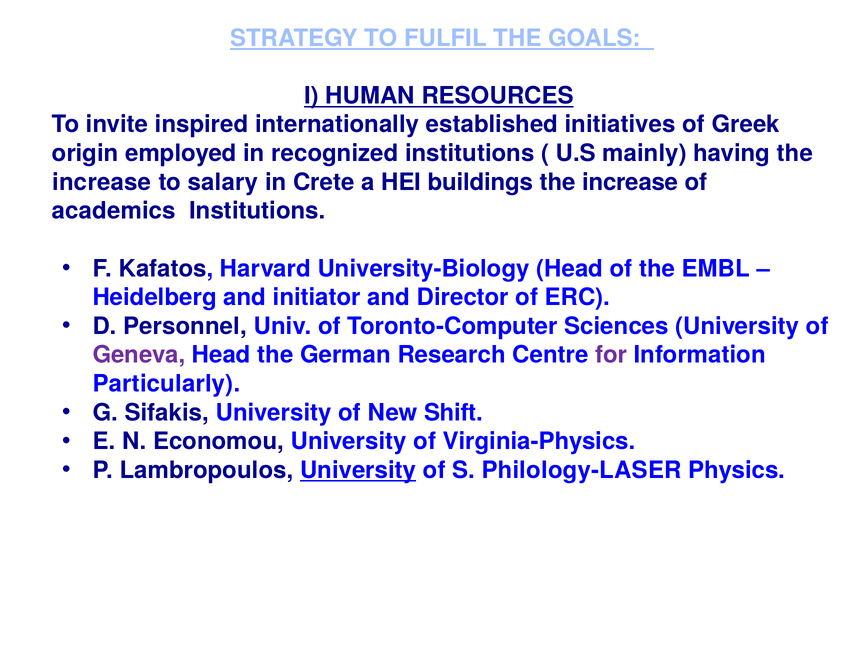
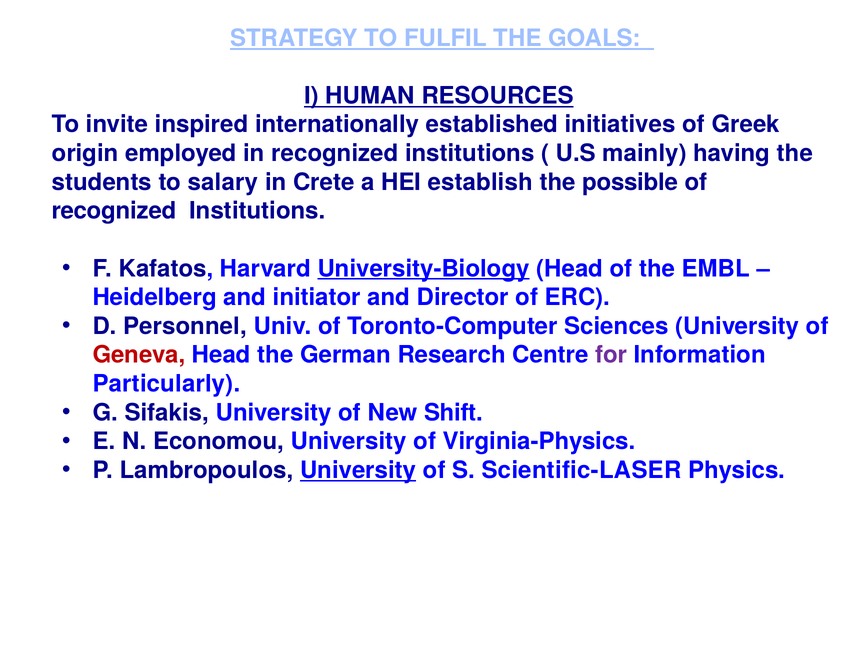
increase at (102, 182): increase -> students
buildings: buildings -> establish
increase at (630, 182): increase -> possible
academics at (114, 211): academics -> recognized
University-Biology underline: none -> present
Geneva colour: purple -> red
Philology-LASER: Philology-LASER -> Scientific-LASER
